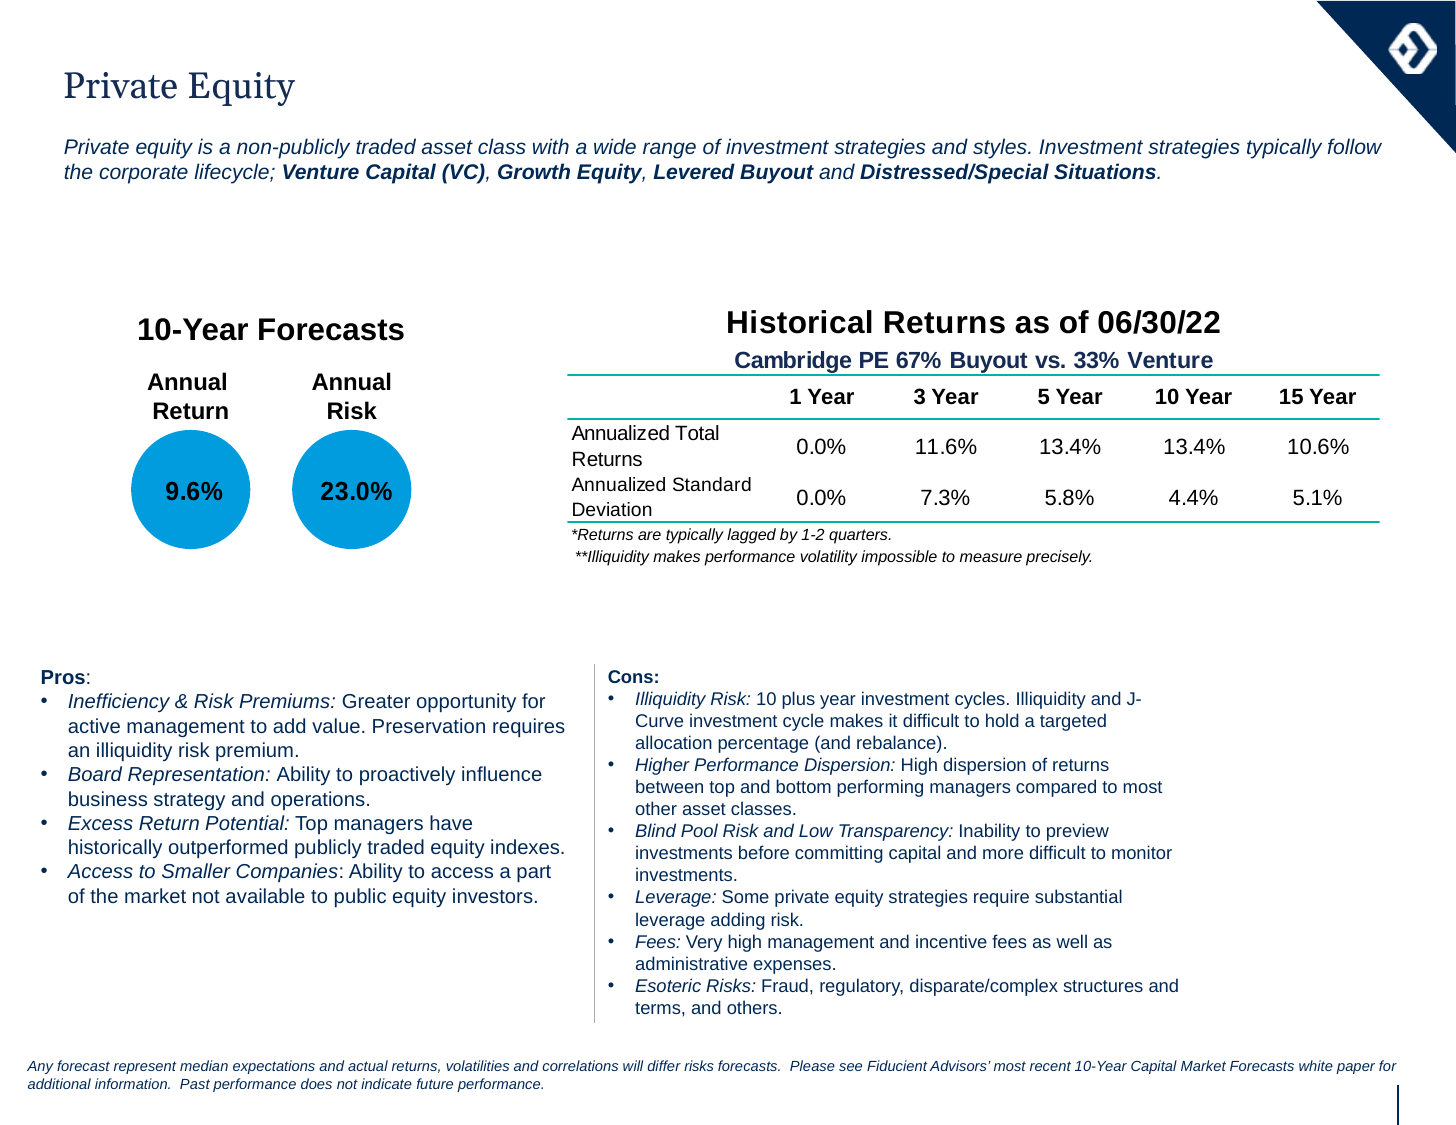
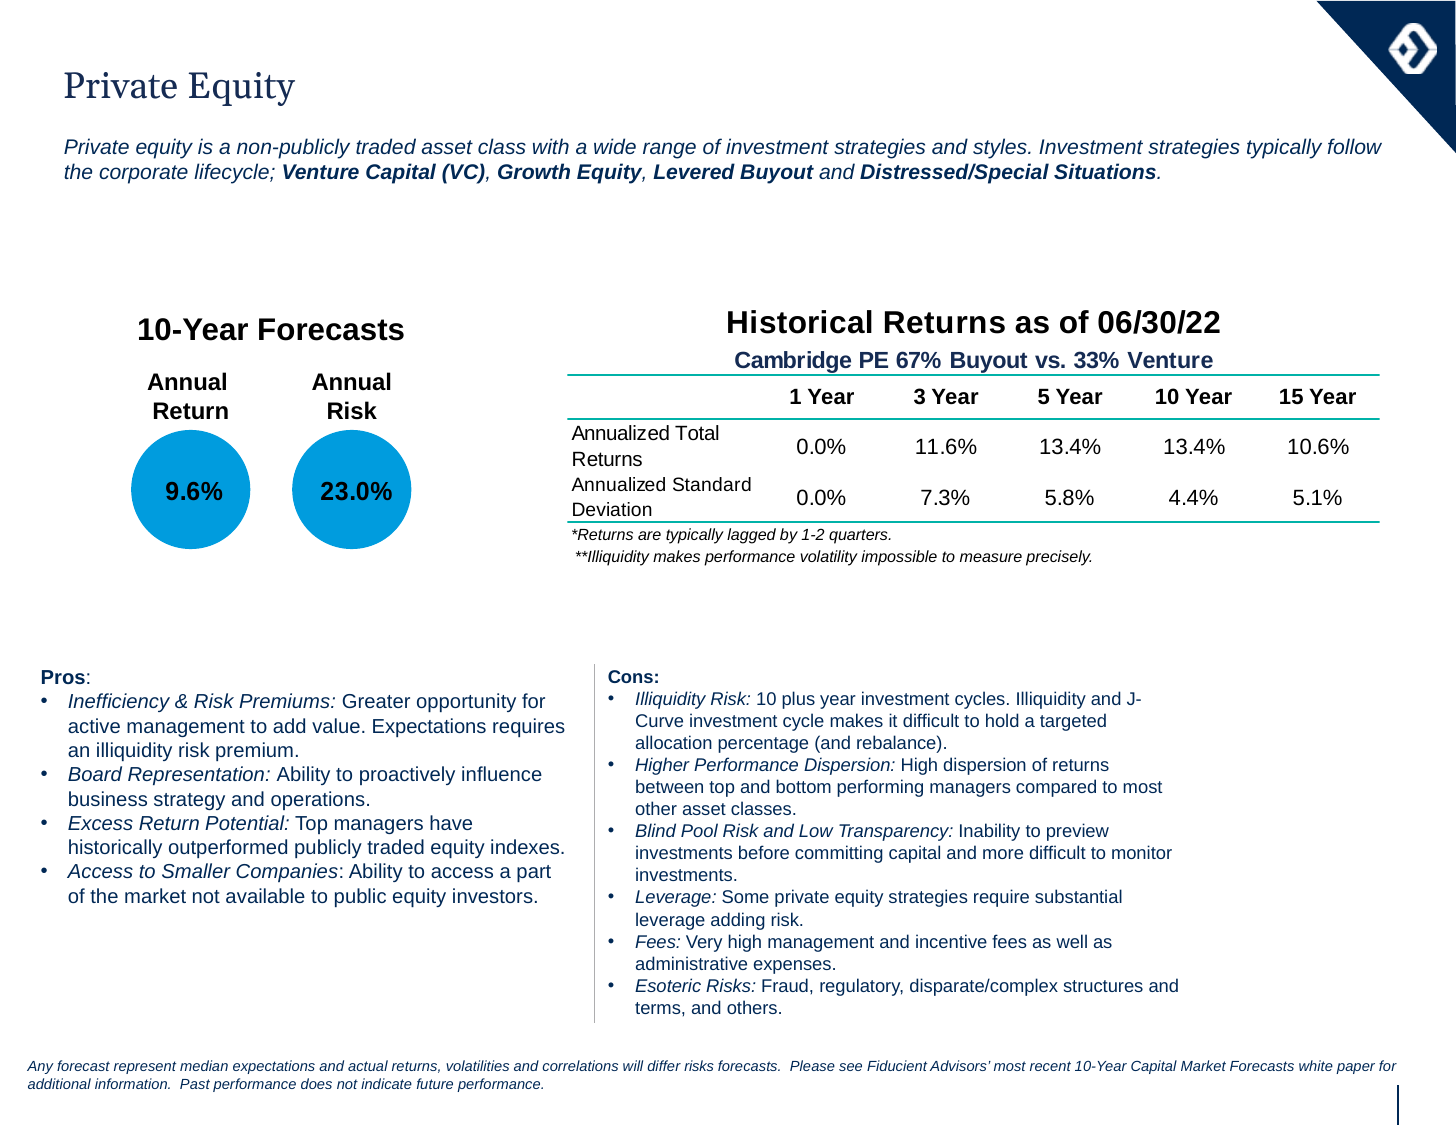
value Preservation: Preservation -> Expectations
